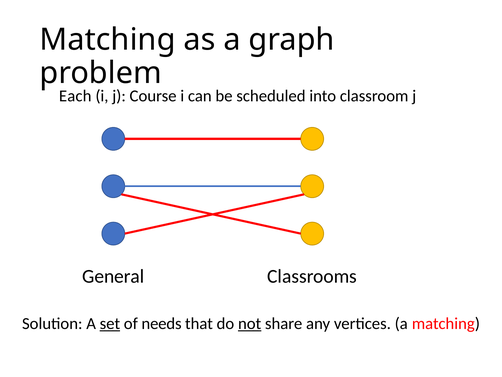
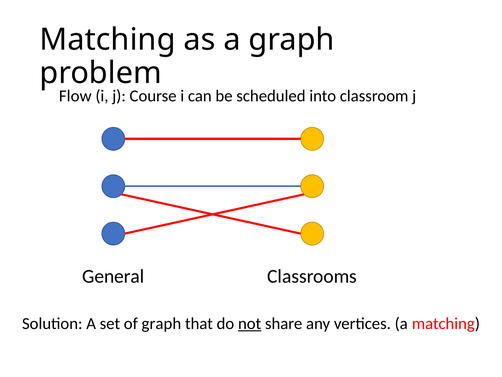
Each: Each -> Flow
set underline: present -> none
of needs: needs -> graph
